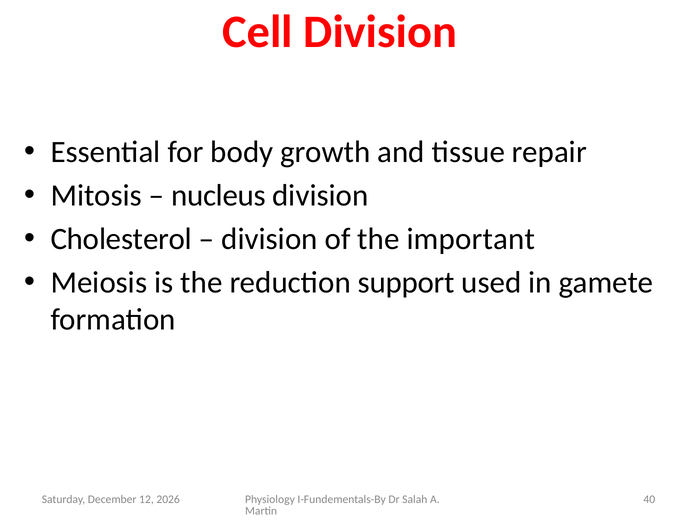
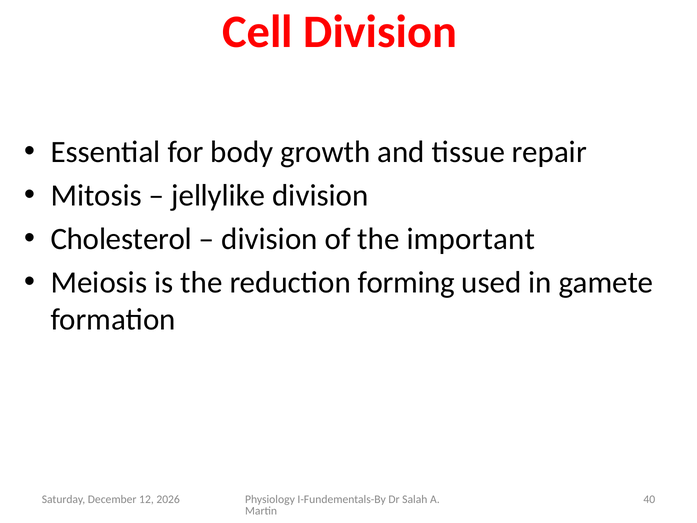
nucleus: nucleus -> jellylike
support: support -> forming
